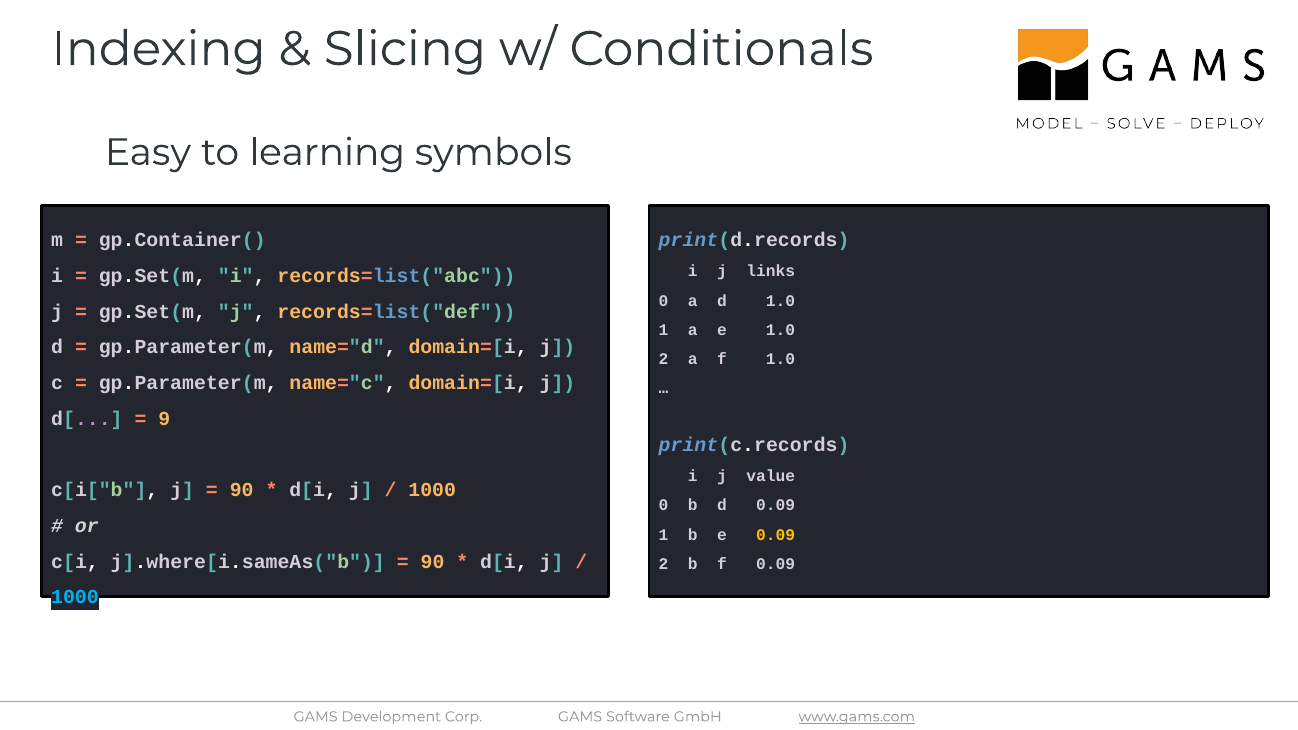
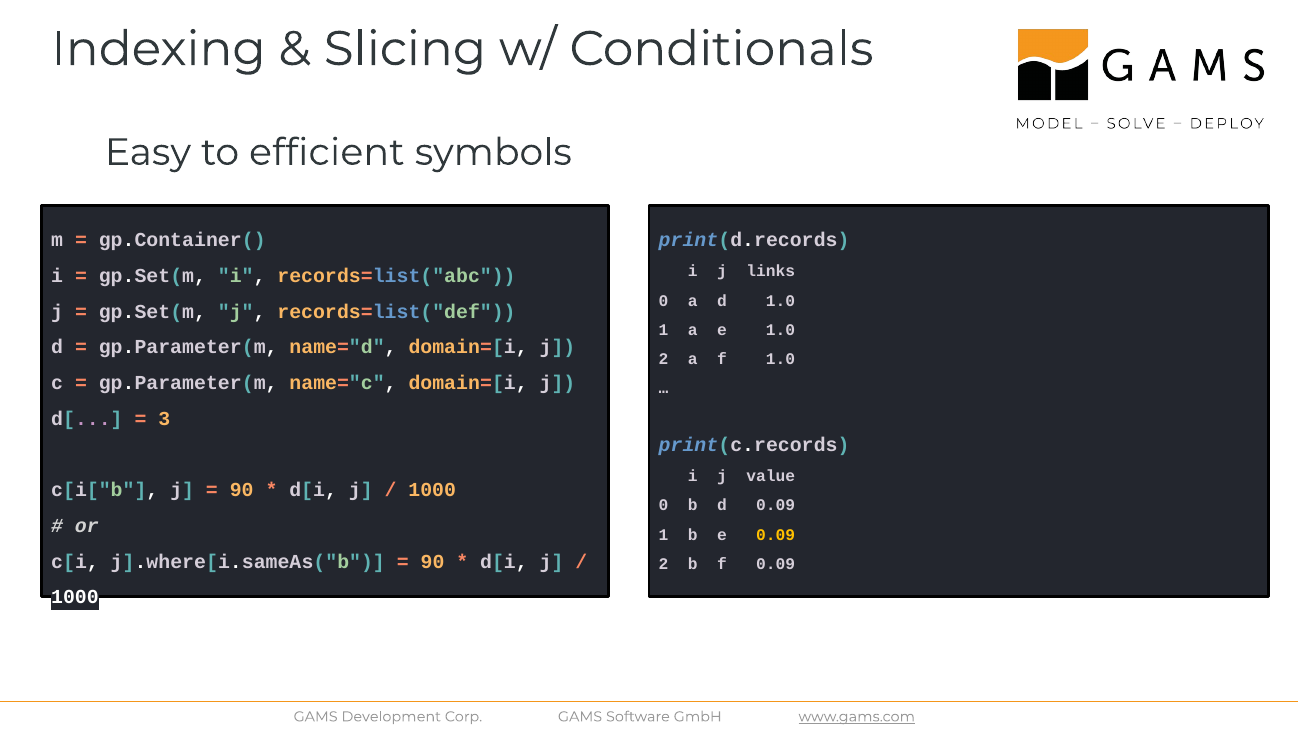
learning: learning -> efficient
9: 9 -> 3
1000 at (75, 597) colour: light blue -> white
